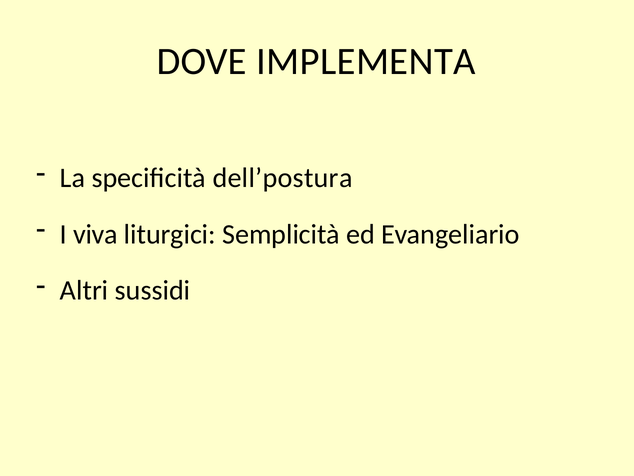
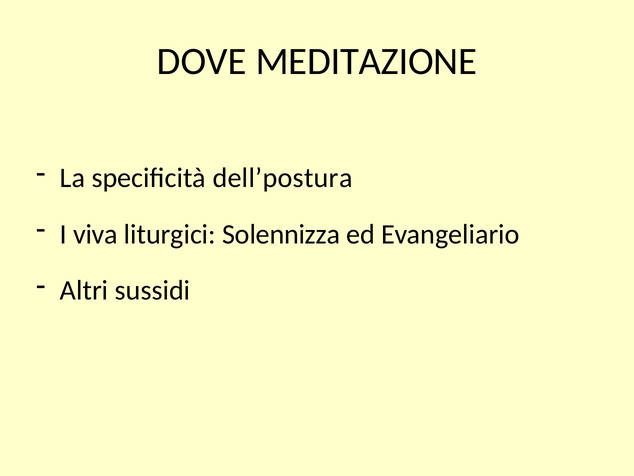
IMPLEMENTA: IMPLEMENTA -> MEDITAZIONE
Semplicità: Semplicità -> Solennizza
